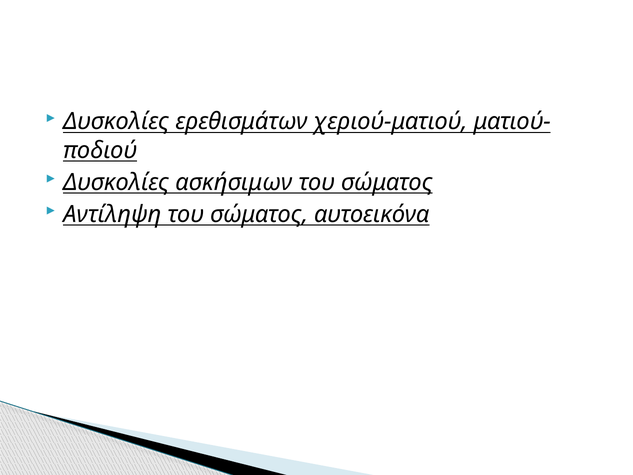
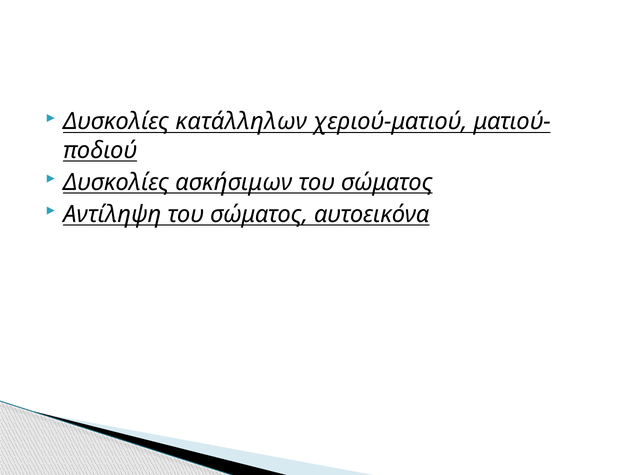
ερεθισμάτων: ερεθισμάτων -> κατάλληλων
